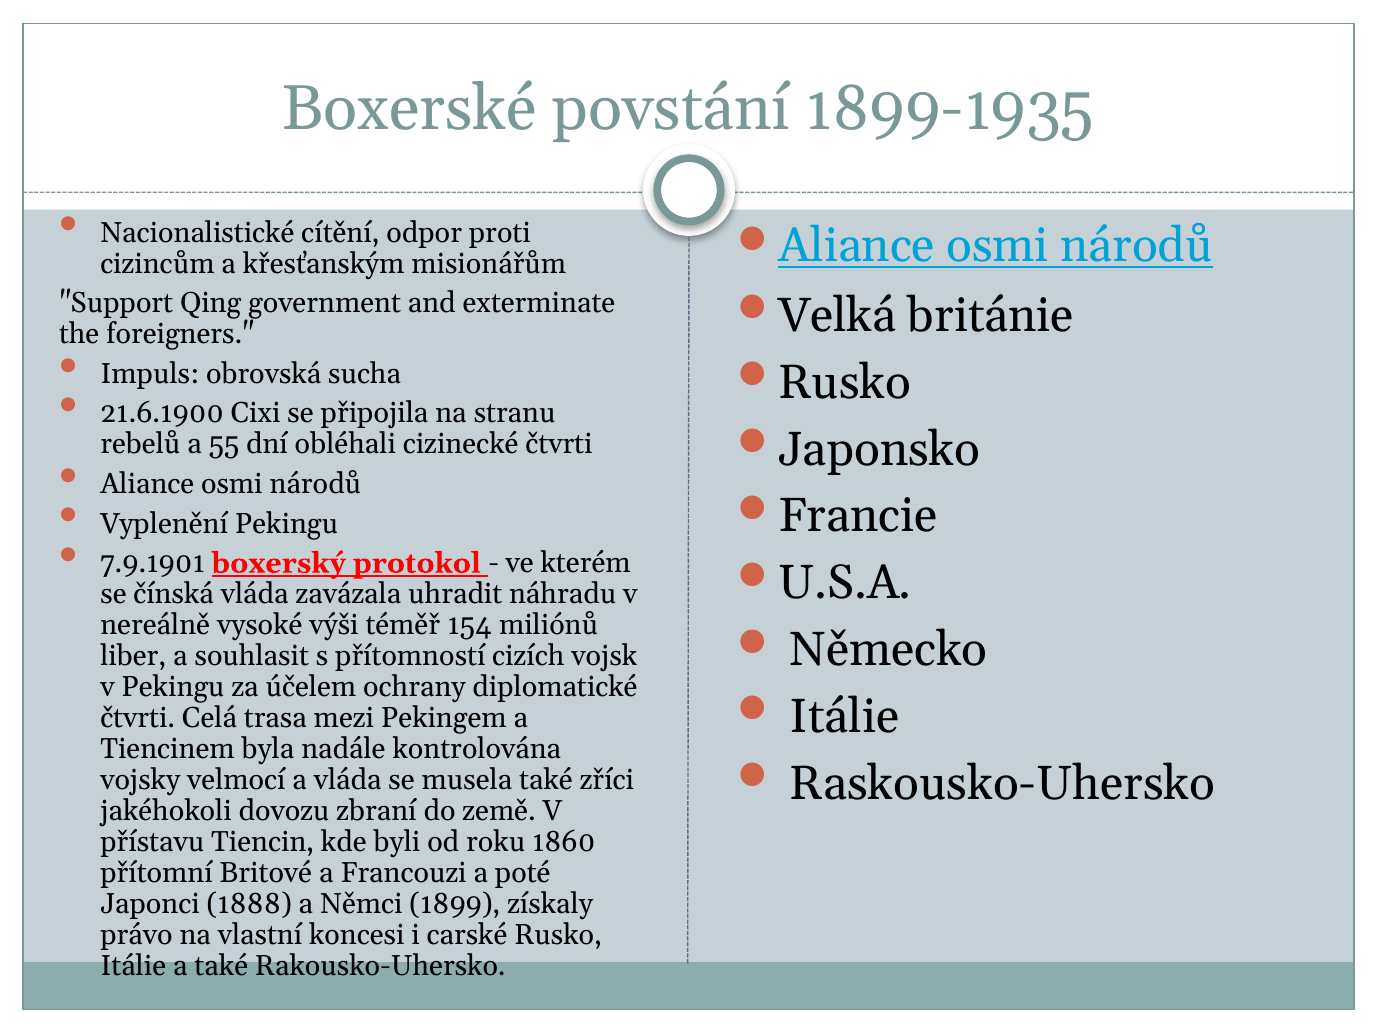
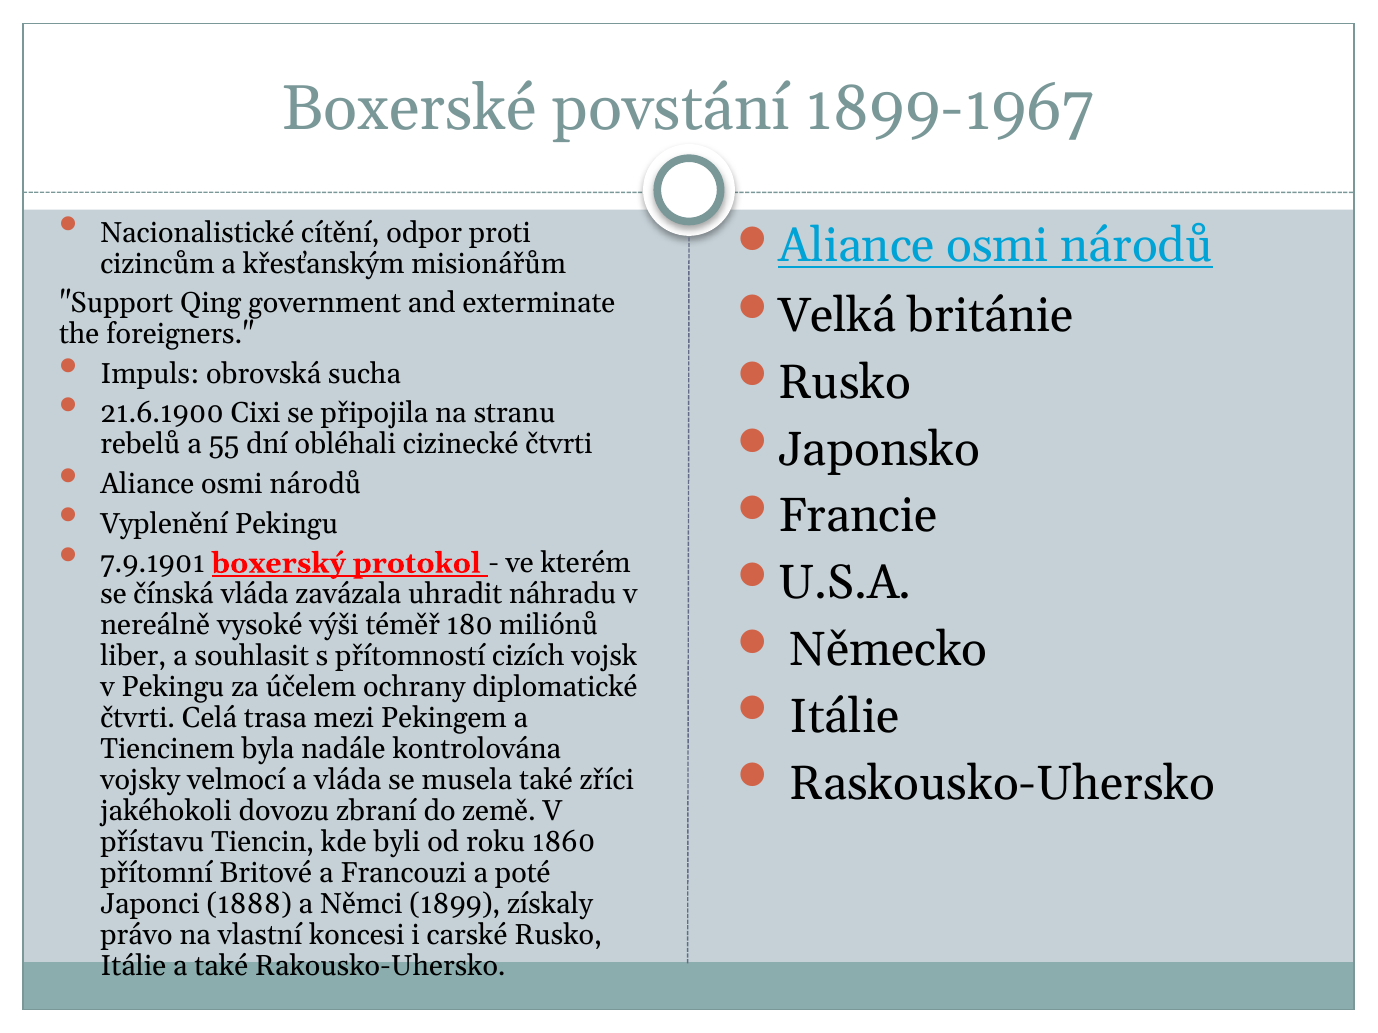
1899-1935: 1899-1935 -> 1899-1967
154: 154 -> 180
